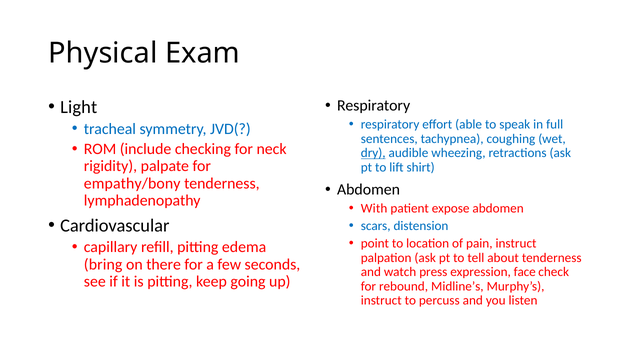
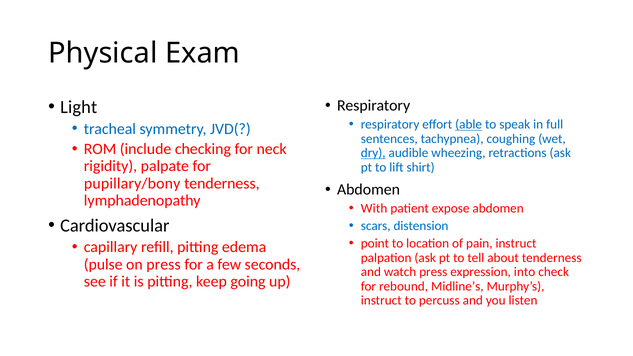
able underline: none -> present
empathy/bony: empathy/bony -> pupillary/bony
bring: bring -> pulse
on there: there -> press
face: face -> into
